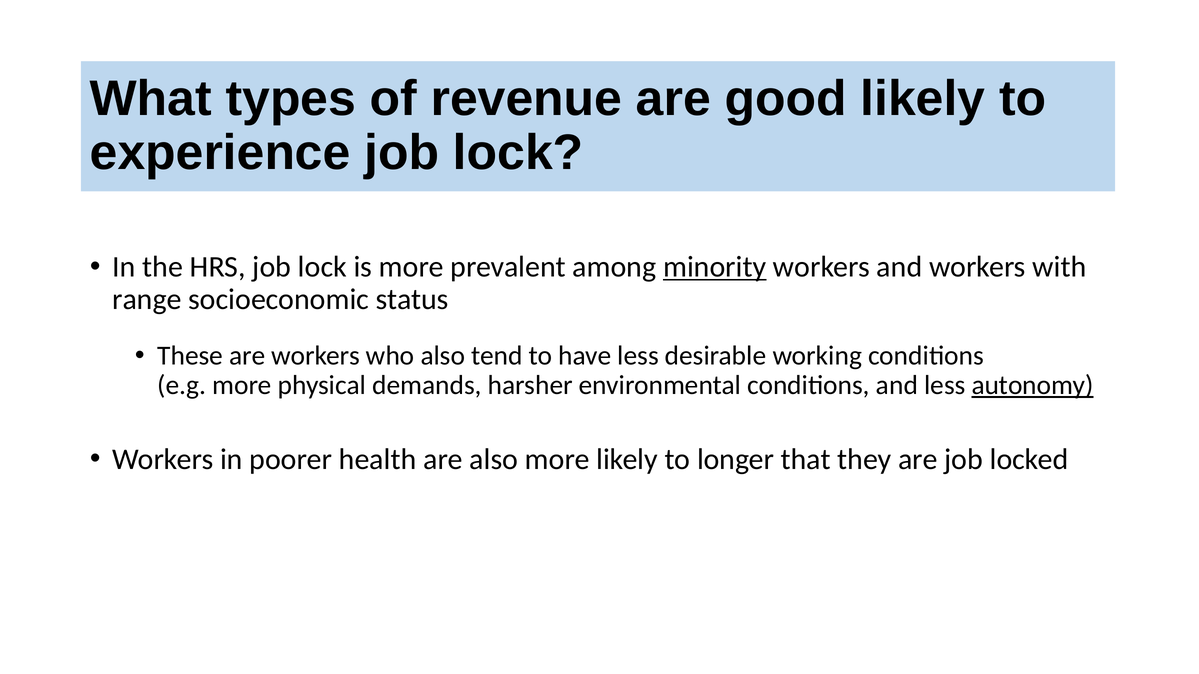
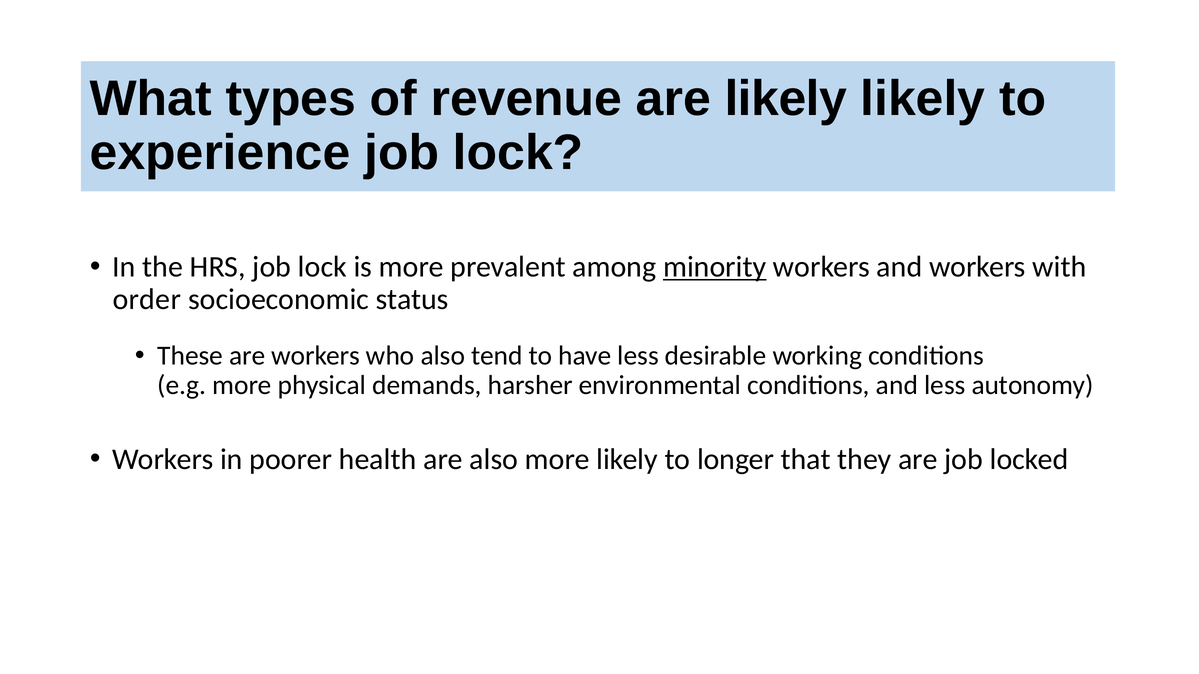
are good: good -> likely
range: range -> order
autonomy underline: present -> none
